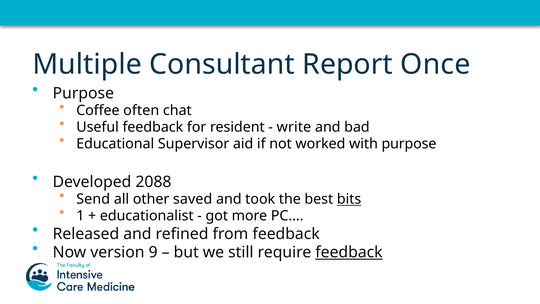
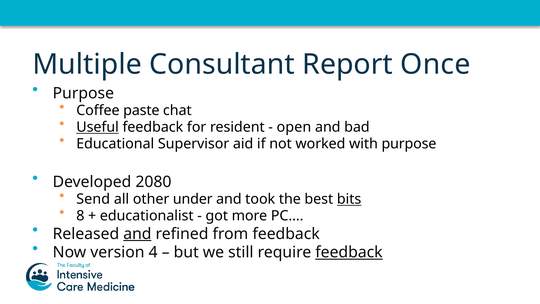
often: often -> paste
Useful underline: none -> present
write: write -> open
2088: 2088 -> 2080
saved: saved -> under
1: 1 -> 8
and at (137, 234) underline: none -> present
9: 9 -> 4
